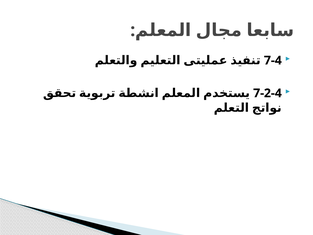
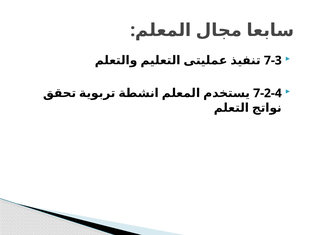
7-4: 7-4 -> 7-3
